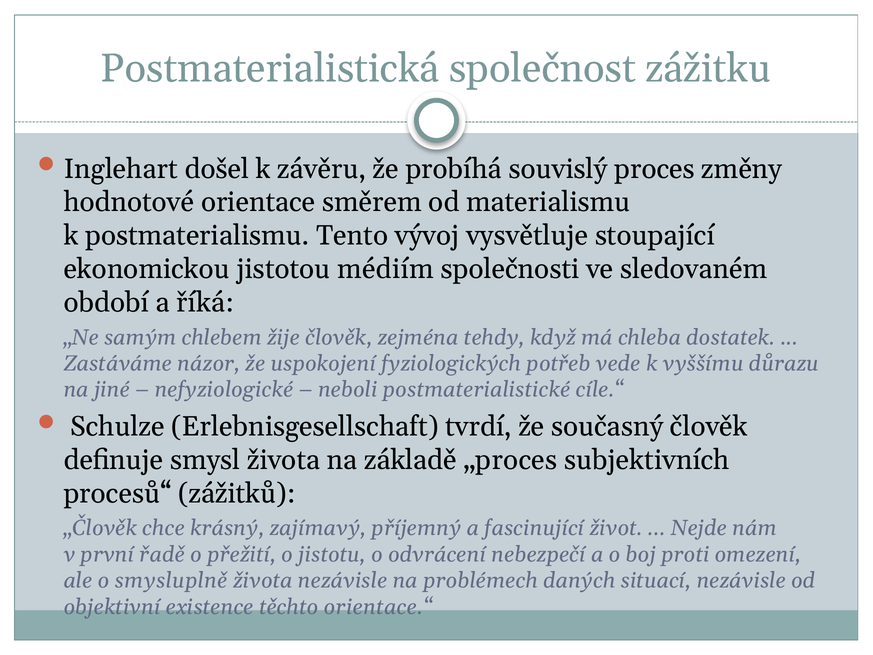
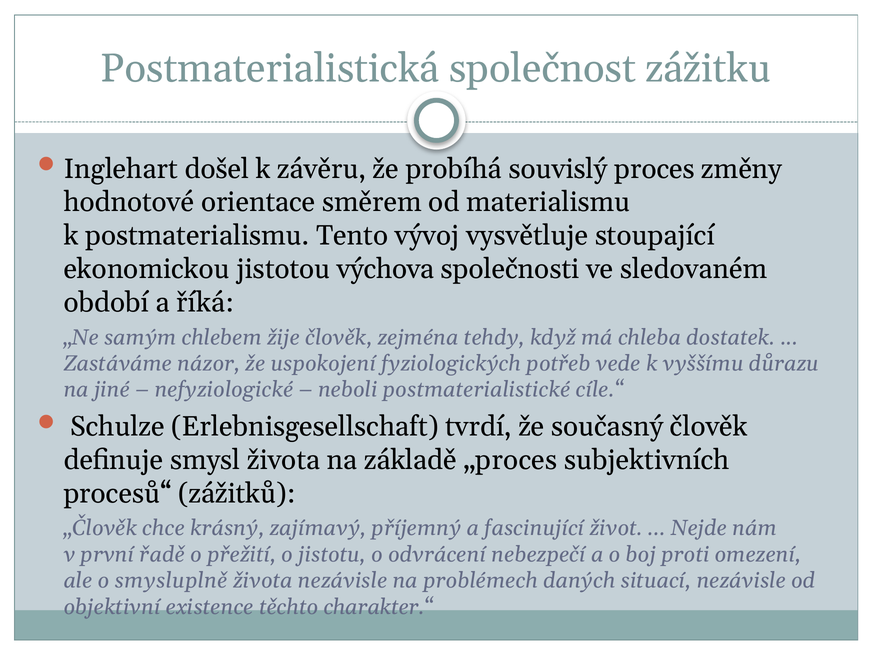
médiím: médiím -> výchova
orientace.“: orientace.“ -> charakter.“
